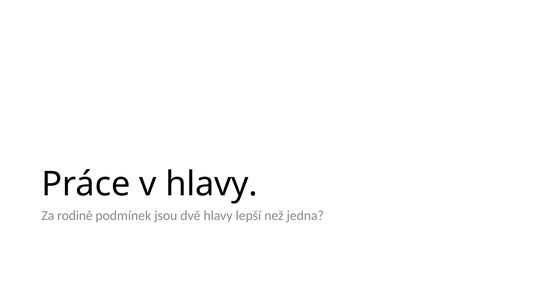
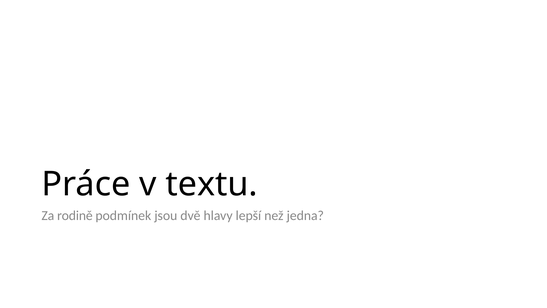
v hlavy: hlavy -> textu
